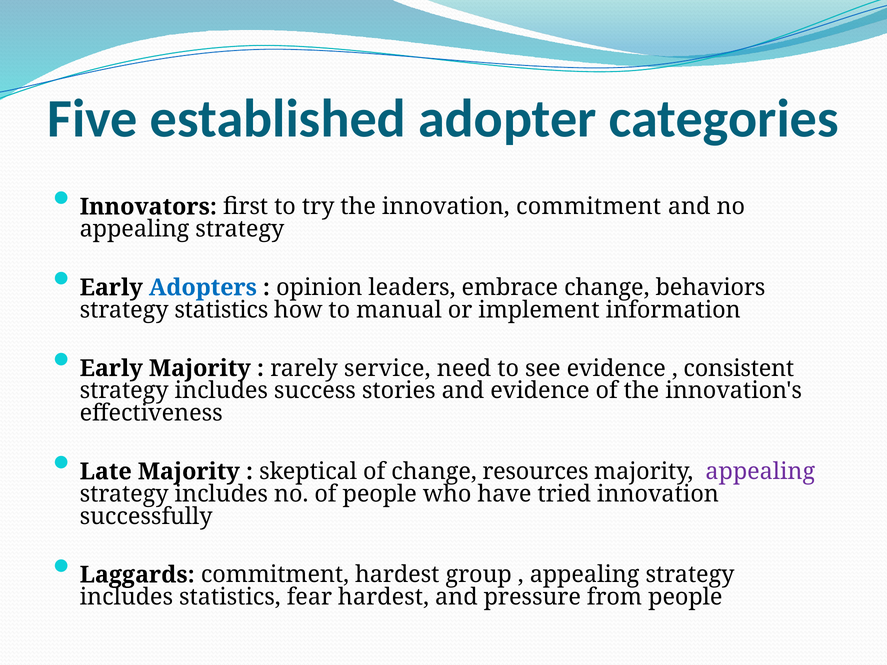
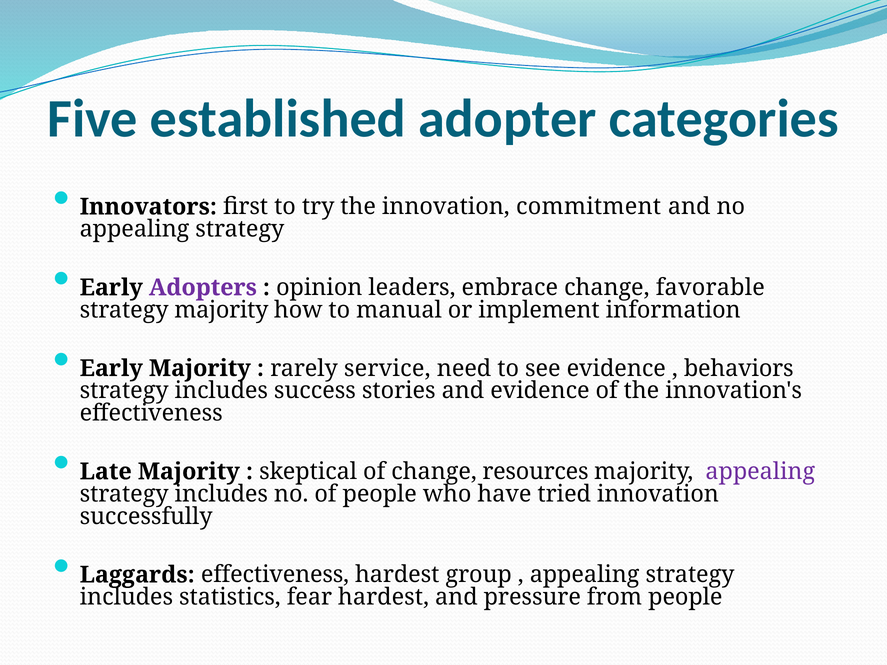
Adopters colour: blue -> purple
behaviors: behaviors -> favorable
strategy statistics: statistics -> majority
consistent: consistent -> behaviors
Laggards commitment: commitment -> effectiveness
